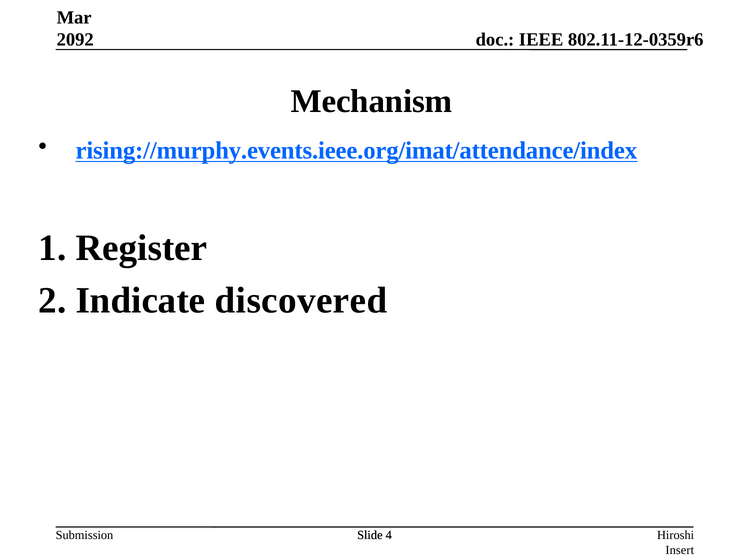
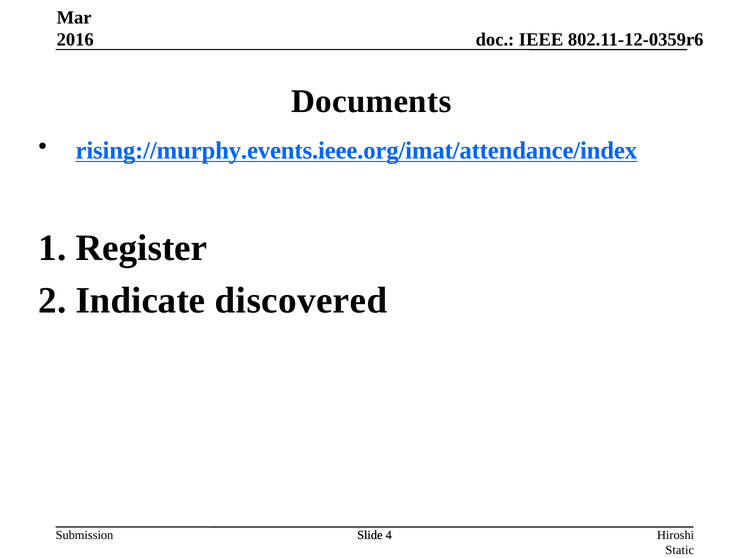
2092: 2092 -> 2016
Mechanism: Mechanism -> Documents
Insert: Insert -> Static
